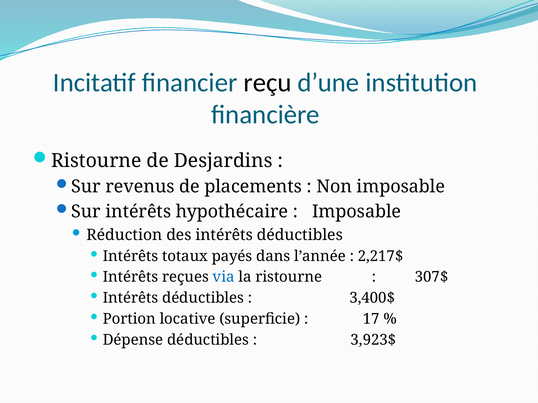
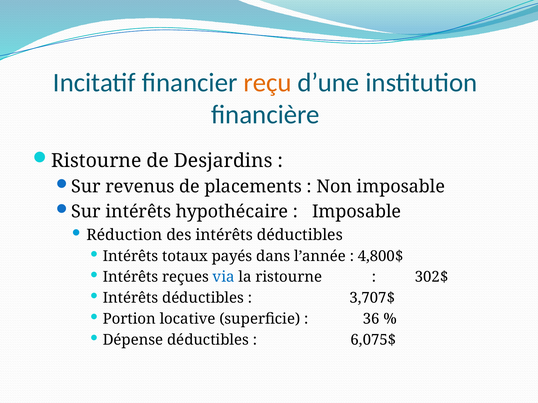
reçu colour: black -> orange
2,217$: 2,217$ -> 4,800$
307$: 307$ -> 302$
3,400$: 3,400$ -> 3,707$
17: 17 -> 36
3,923$: 3,923$ -> 6,075$
